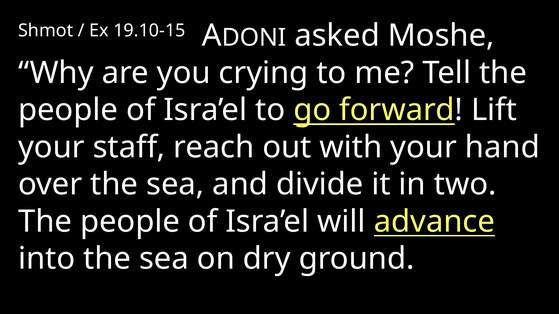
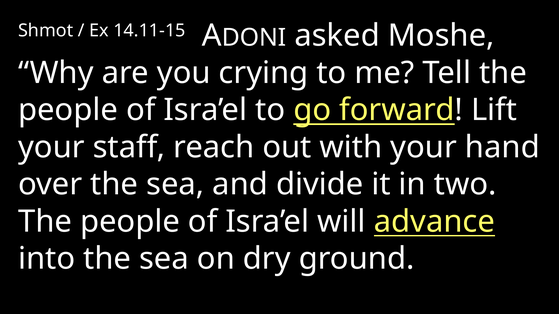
19.10-15: 19.10-15 -> 14.11-15
